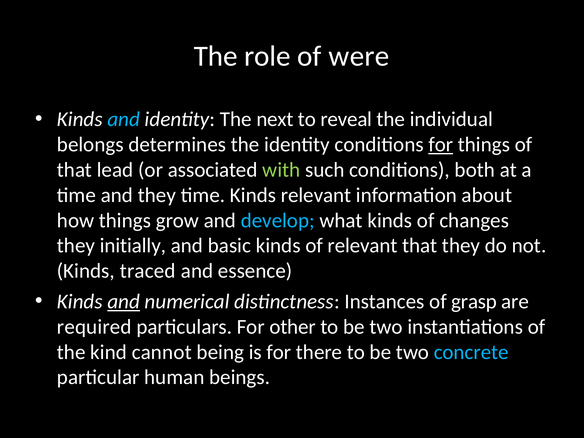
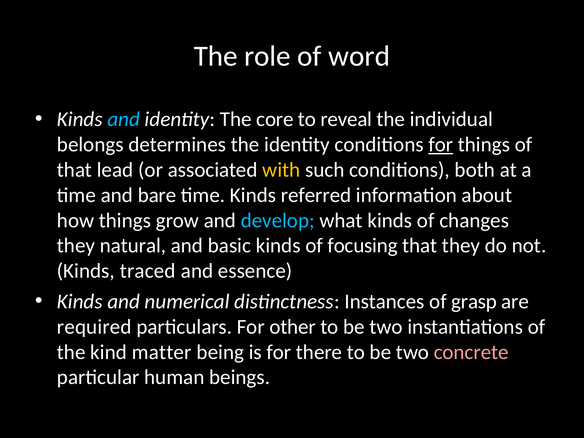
were: were -> word
next: next -> core
with colour: light green -> yellow
and they: they -> bare
Kinds relevant: relevant -> referred
initially: initially -> natural
of relevant: relevant -> focusing
and at (124, 301) underline: present -> none
cannot: cannot -> matter
concrete colour: light blue -> pink
